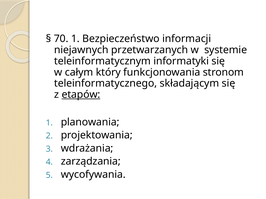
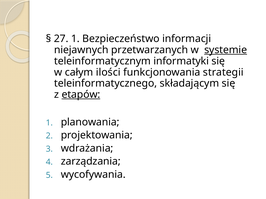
70: 70 -> 27
systemie underline: none -> present
który: który -> ilości
stronom: stronom -> strategii
